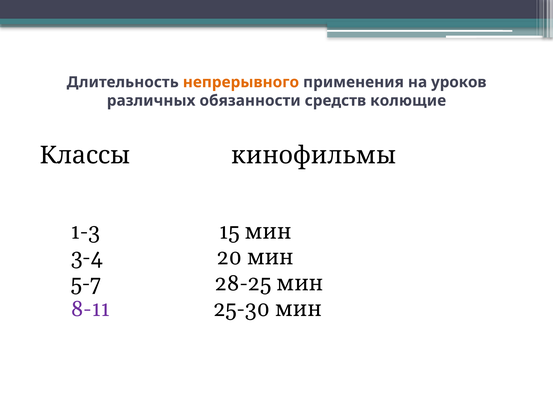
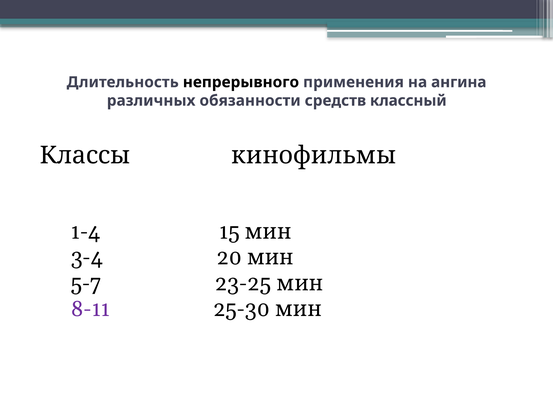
непрерывного colour: orange -> black
уроков: уроков -> ангина
колющие: колющие -> классный
1-3: 1-3 -> 1-4
28-25: 28-25 -> 23-25
